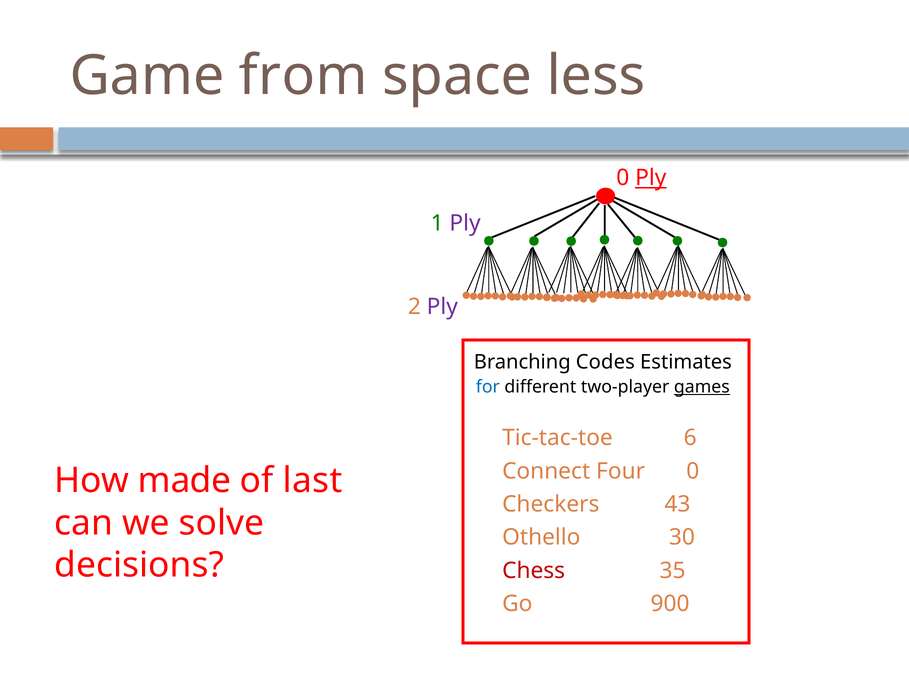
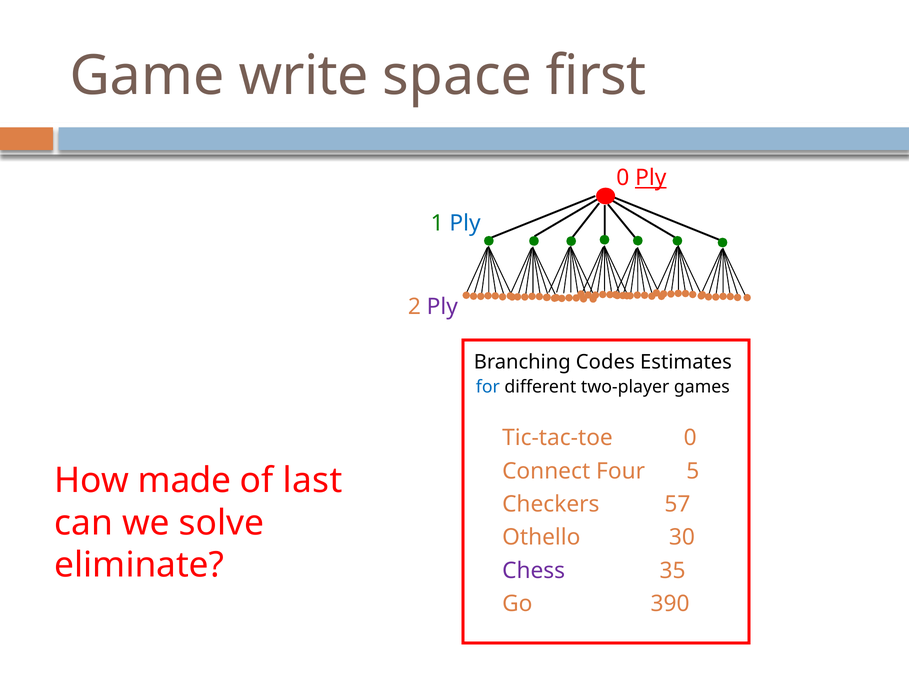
from: from -> write
less: less -> first
Ply at (465, 223) colour: purple -> blue
games underline: present -> none
Tic-tac-toe 6: 6 -> 0
Four 0: 0 -> 5
43: 43 -> 57
decisions: decisions -> eliminate
Chess colour: red -> purple
900: 900 -> 390
